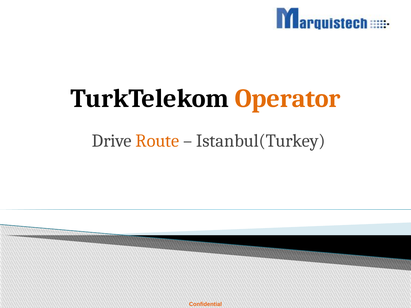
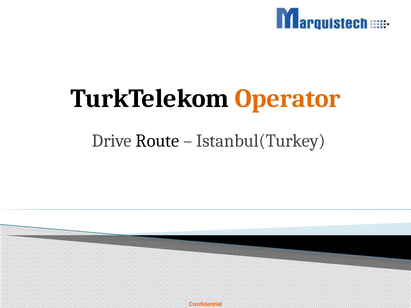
Route colour: orange -> black
